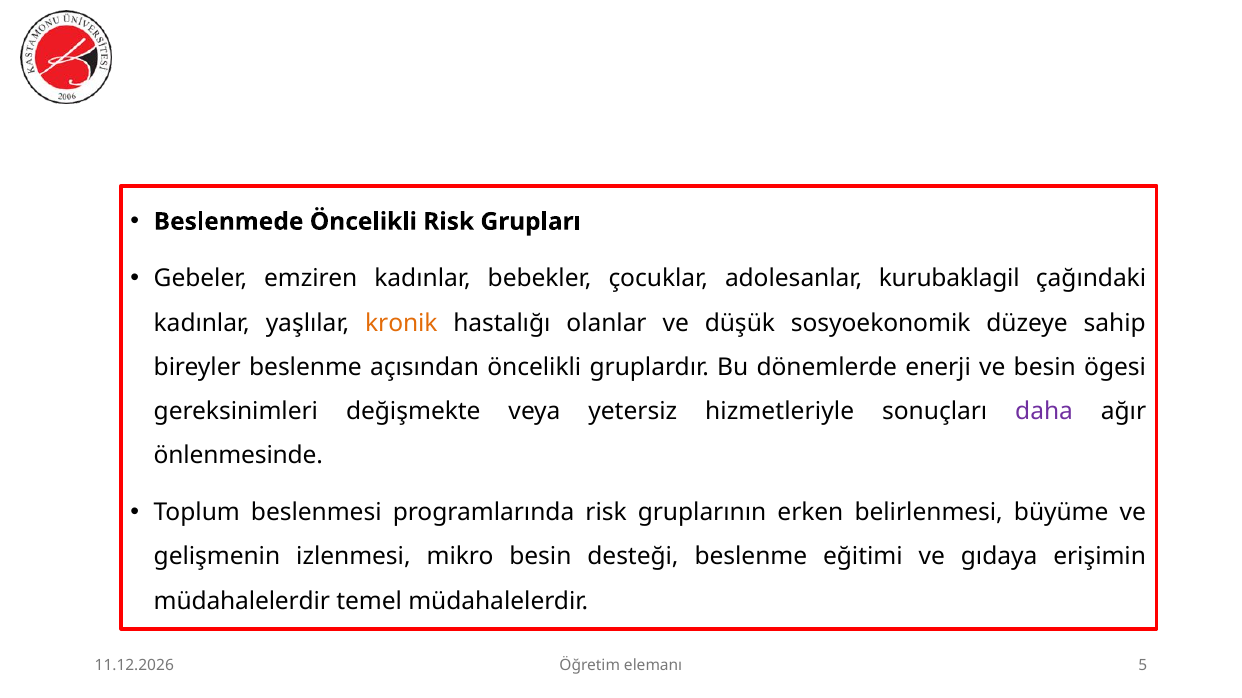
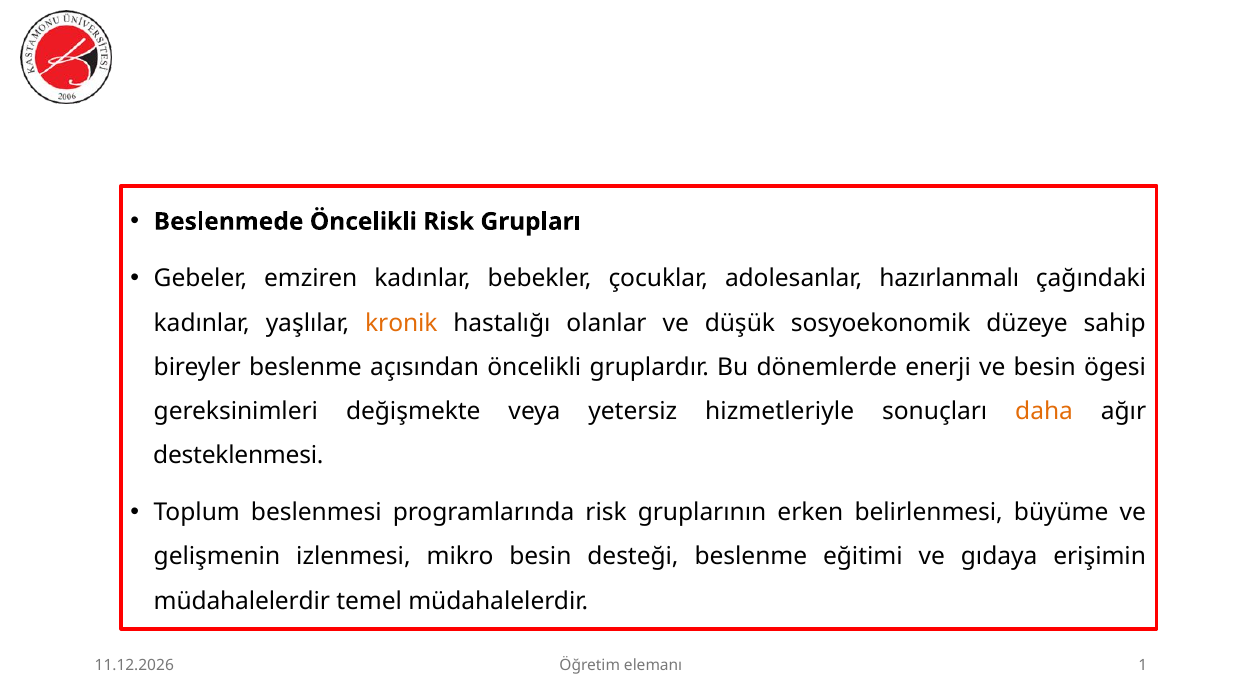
kurubaklagil: kurubaklagil -> hazırlanmalı
daha colour: purple -> orange
önlenmesinde: önlenmesinde -> desteklenmesi
5: 5 -> 1
